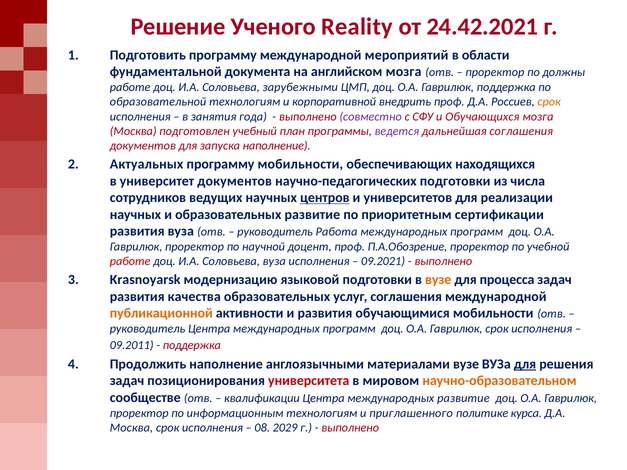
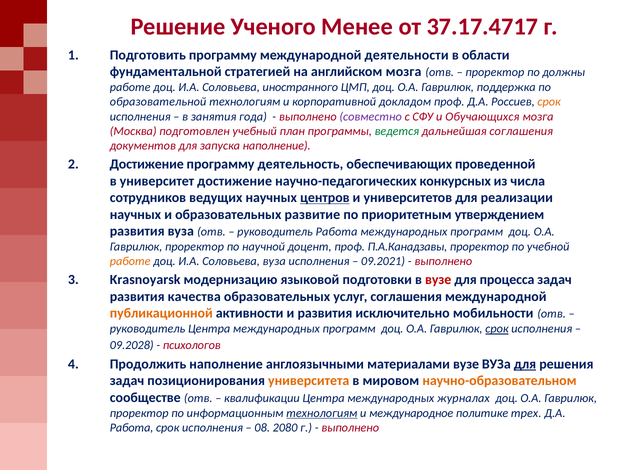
Reality: Reality -> Менее
24.42.2021: 24.42.2021 -> 37.17.4717
мероприятий: мероприятий -> деятельности
документа: документа -> стратегией
зарубежными: зарубежными -> иностранного
внедрить: внедрить -> докладом
ведется colour: purple -> green
Актуальных at (147, 164): Актуальных -> Достижение
программу мобильности: мобильности -> деятельность
находящихся: находящихся -> проведенной
университет документов: документов -> достижение
научно-педагогических подготовки: подготовки -> конкурсных
сертификации: сертификации -> утверждением
П.А.Обозрение: П.А.Обозрение -> П.А.Канадзавы
работе at (130, 261) colour: red -> orange
вузе at (438, 280) colour: orange -> red
обучающимися: обучающимися -> исключительно
срок at (497, 329) underline: none -> present
09.2011: 09.2011 -> 09.2028
поддержка at (192, 345): поддержка -> психологов
университета colour: red -> orange
международных развитие: развитие -> журналах
технологиям at (322, 413) underline: none -> present
приглашенного: приглашенного -> международное
курса: курса -> трех
Москва at (131, 428): Москва -> Работа
2029: 2029 -> 2080
